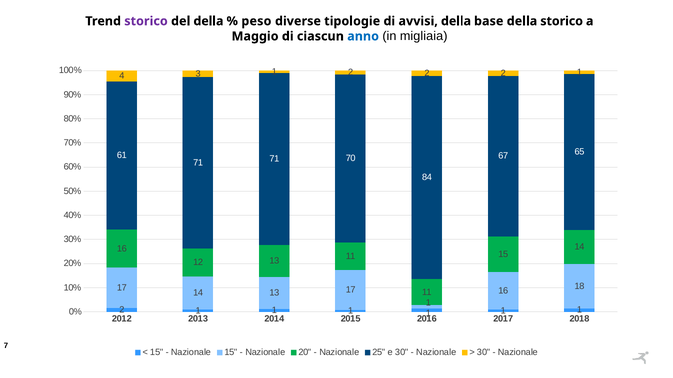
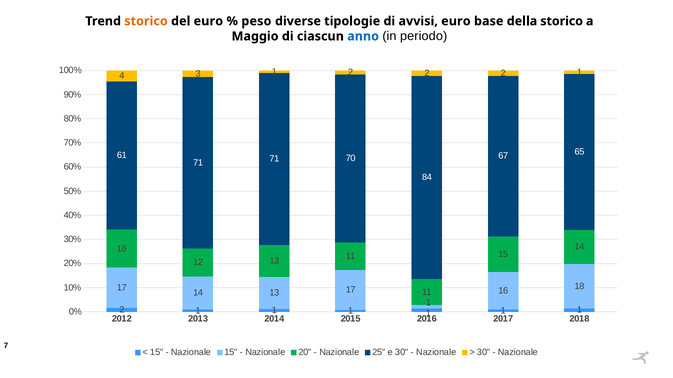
storico at (146, 21) colour: purple -> orange
del della: della -> euro
avvisi della: della -> euro
migliaia: migliaia -> periodo
